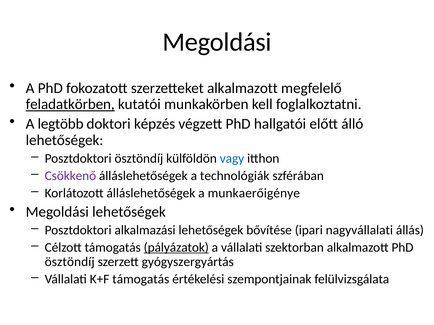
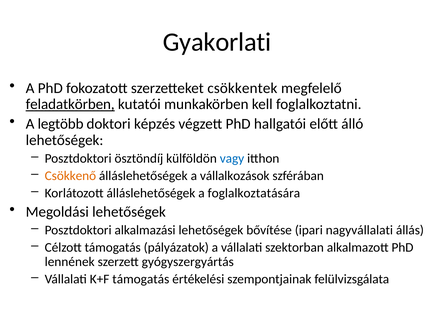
Megoldási at (217, 42): Megoldási -> Gyakorlati
szerzetteket alkalmazott: alkalmazott -> csökkentek
Csökkenő colour: purple -> orange
technológiák: technológiák -> vállalkozások
munkaerőigénye: munkaerőigénye -> foglalkoztatására
pályázatok underline: present -> none
ösztöndíj at (70, 262): ösztöndíj -> lennének
